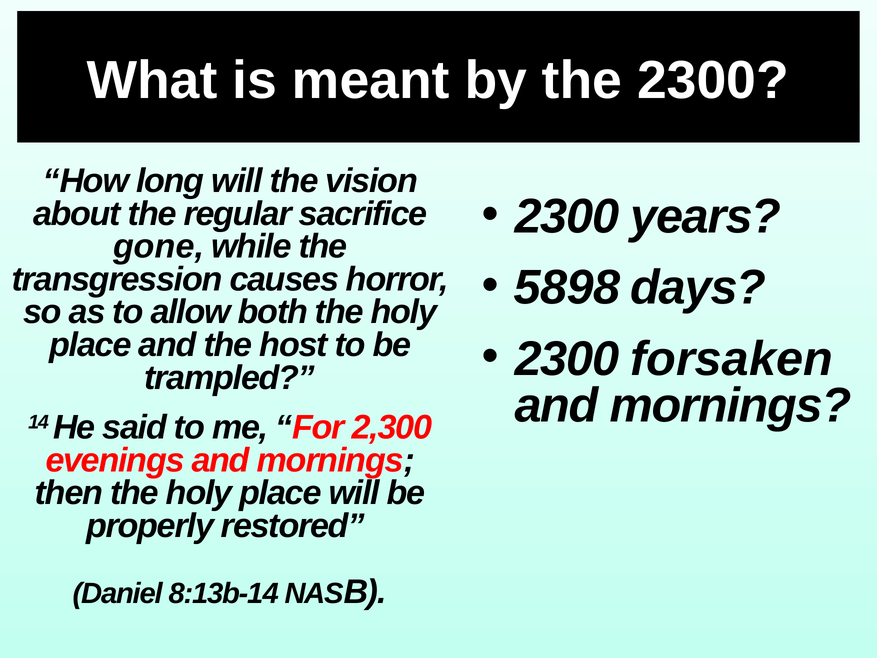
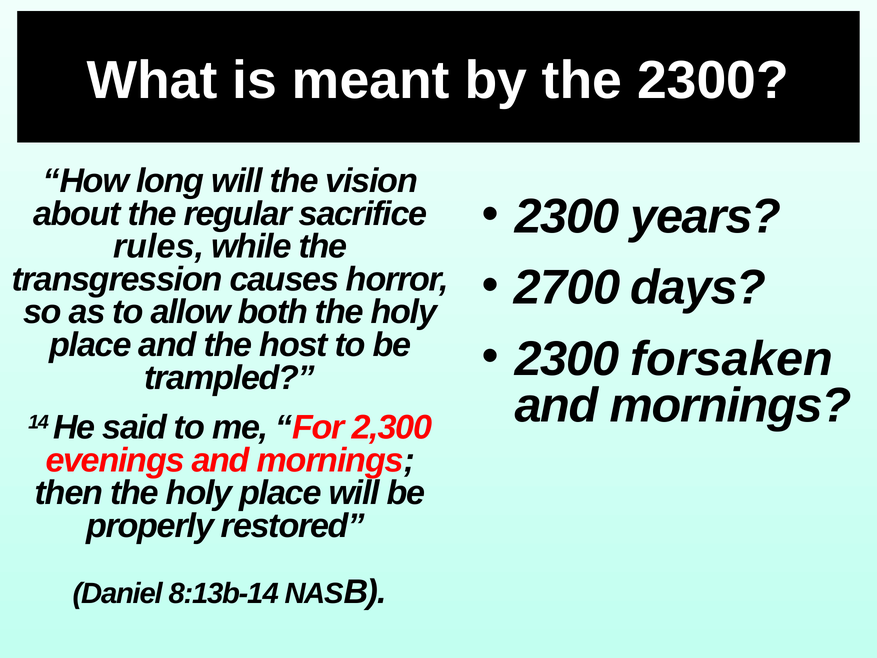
gone: gone -> rules
5898: 5898 -> 2700
